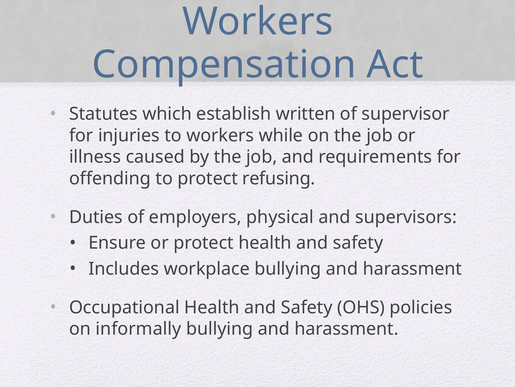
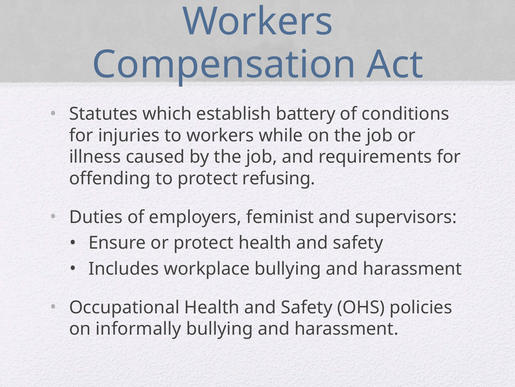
written: written -> battery
supervisor: supervisor -> conditions
physical: physical -> feminist
